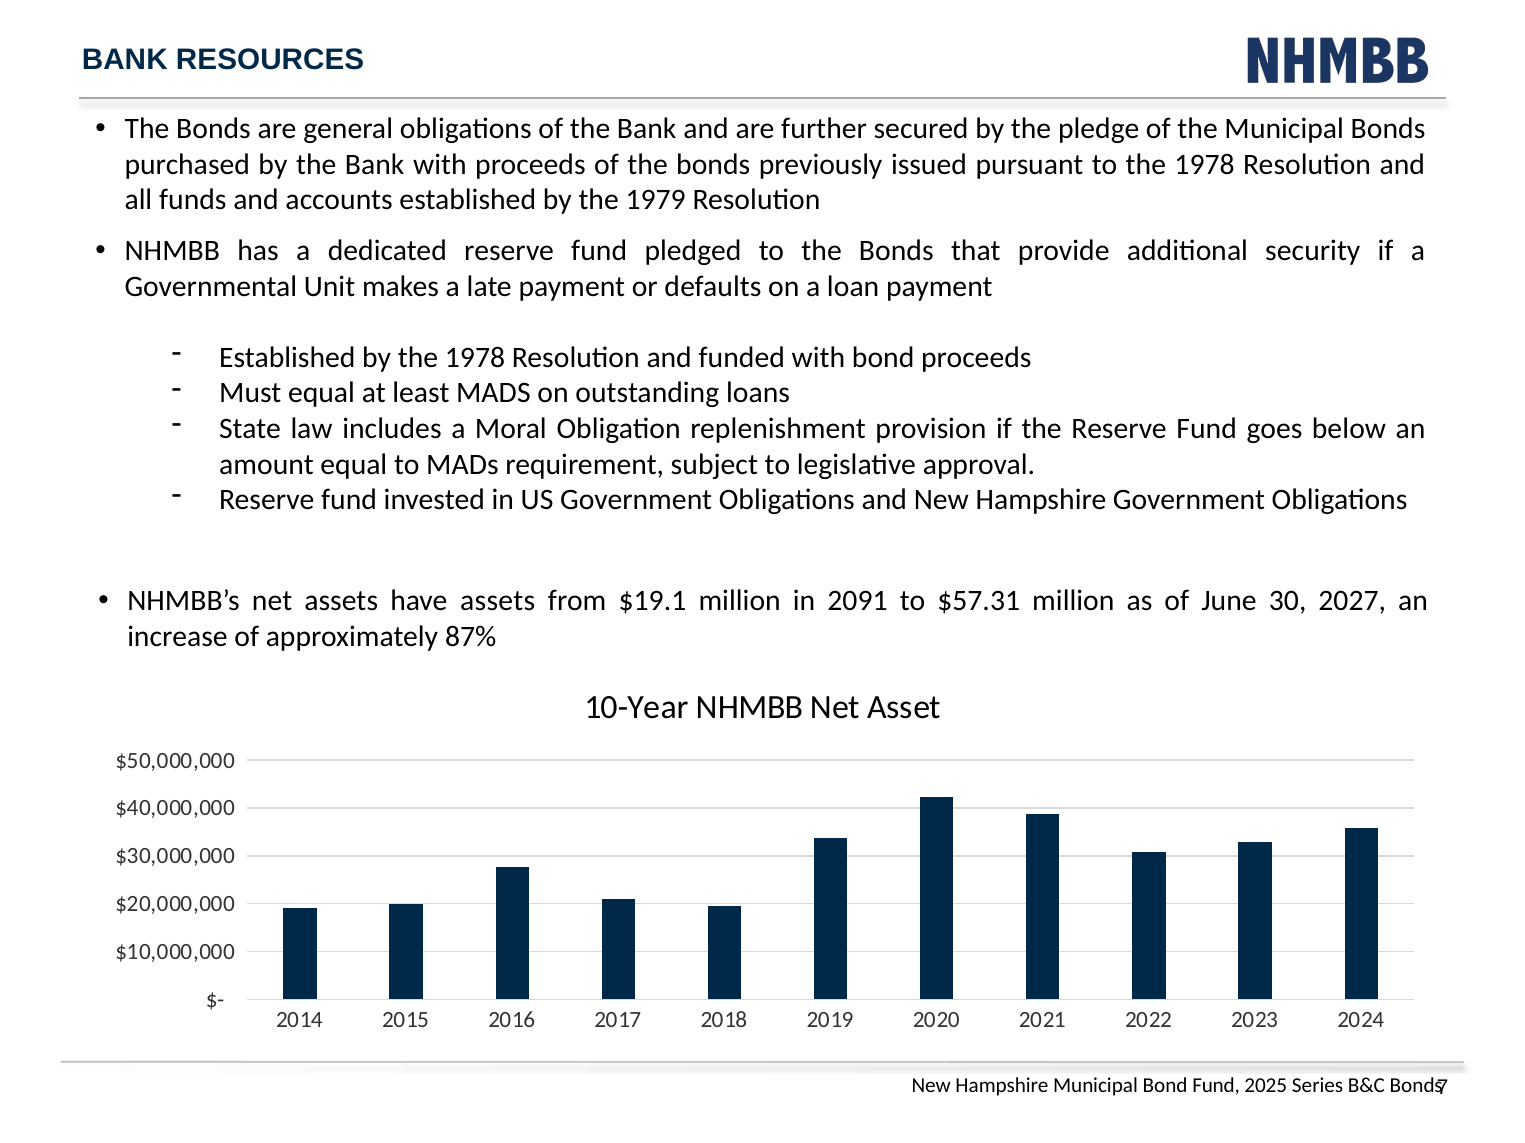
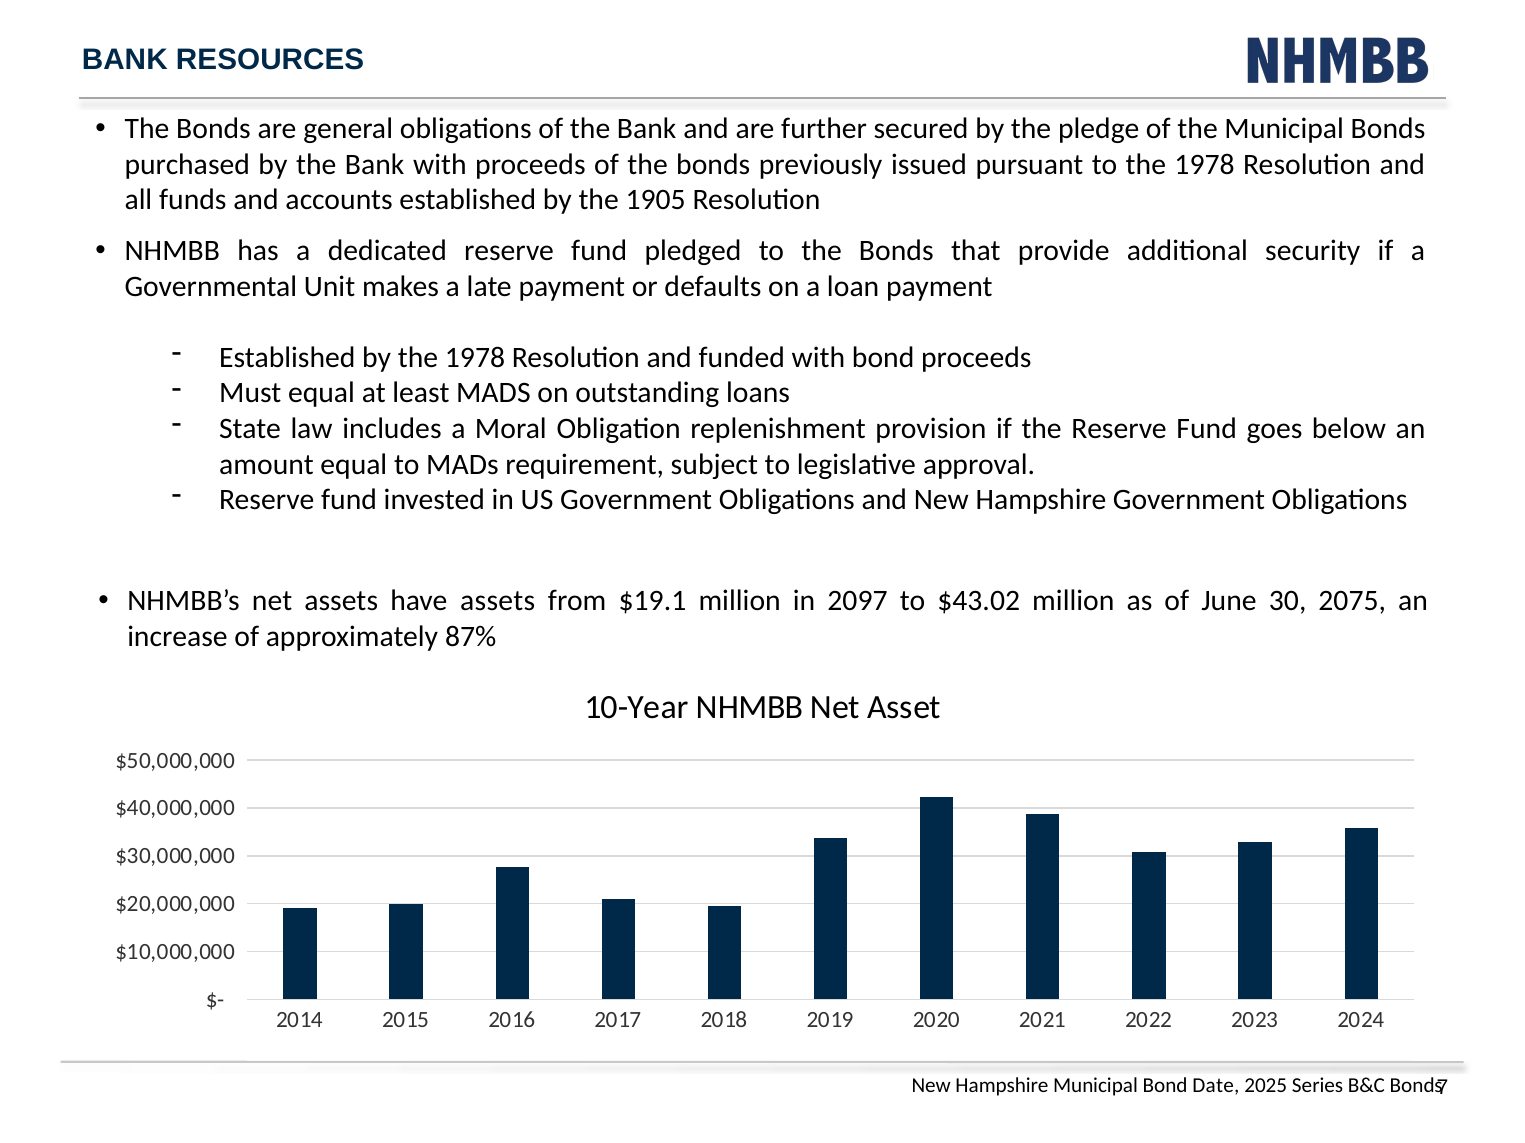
1979: 1979 -> 1905
2091: 2091 -> 2097
$57.31: $57.31 -> $43.02
2027: 2027 -> 2075
Bond Fund: Fund -> Date
